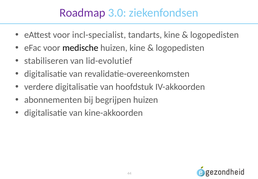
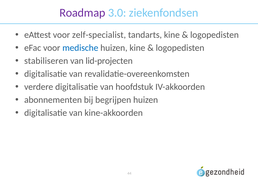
incl-specialist: incl-specialist -> zelf-specialist
medische colour: black -> blue
lid-evolutief: lid-evolutief -> lid-projecten
